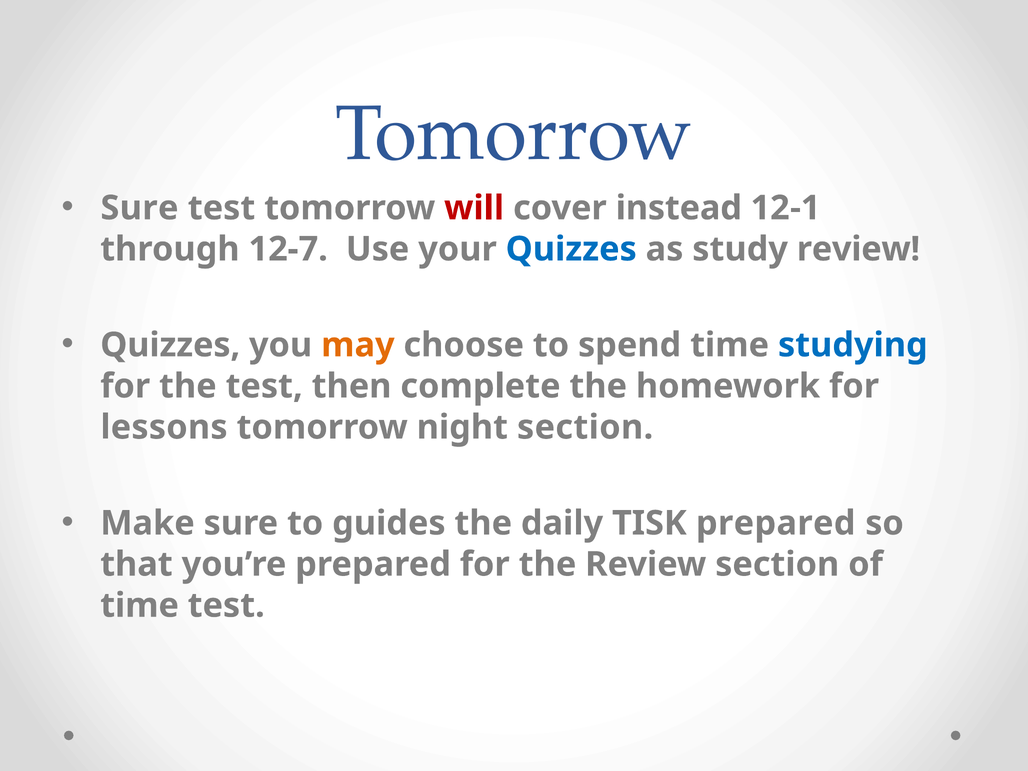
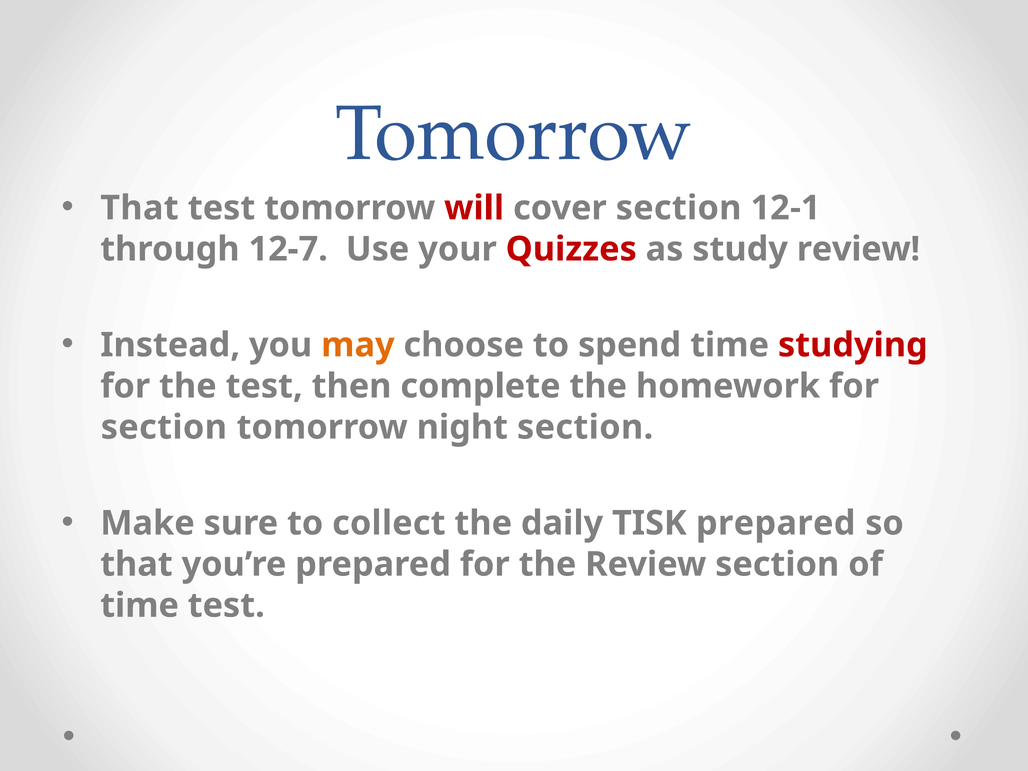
Sure at (139, 208): Sure -> That
cover instead: instead -> section
Quizzes at (571, 249) colour: blue -> red
Quizzes at (170, 345): Quizzes -> Instead
studying colour: blue -> red
lessons at (164, 427): lessons -> section
guides: guides -> collect
